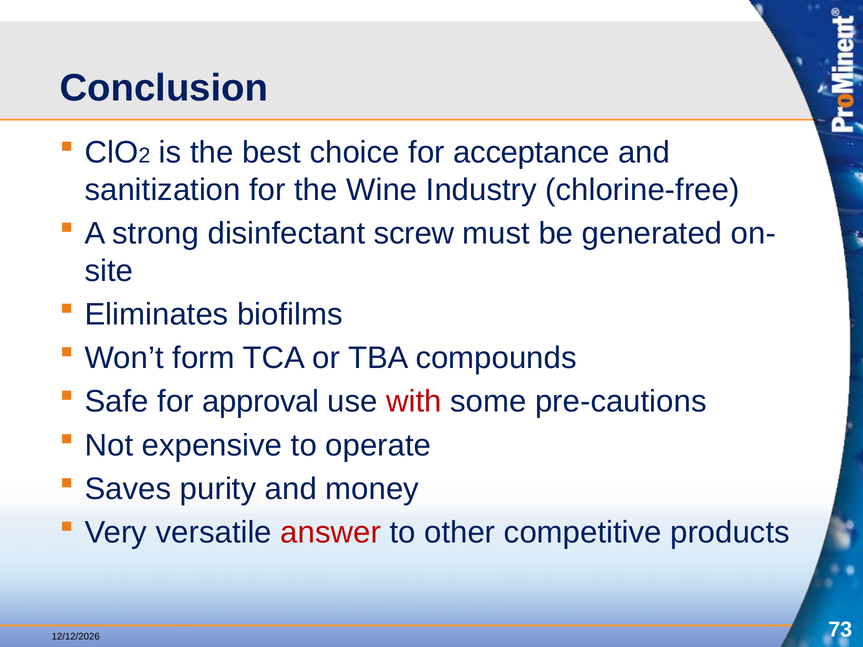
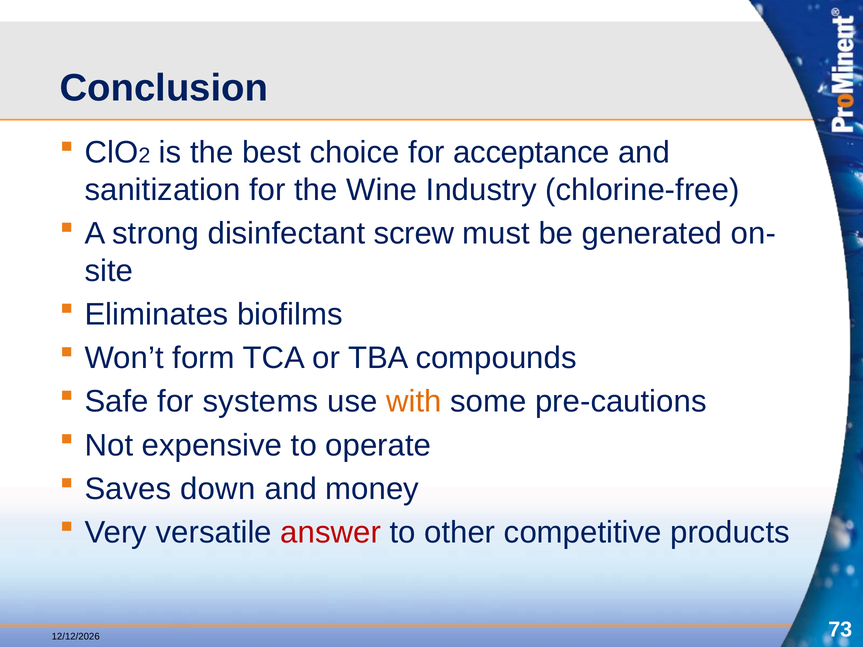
approval: approval -> systems
with colour: red -> orange
purity: purity -> down
